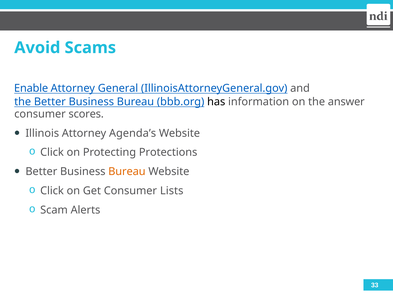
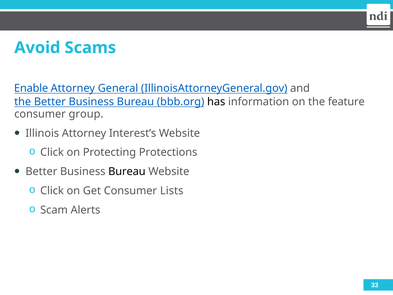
answer: answer -> feature
scores: scores -> group
Agenda’s: Agenda’s -> Interest’s
Bureau at (127, 171) colour: orange -> black
